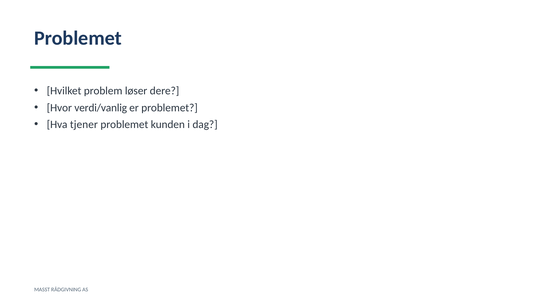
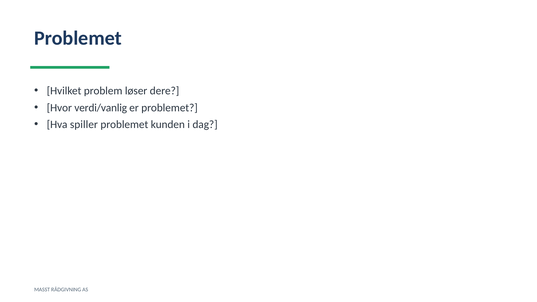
tjener: tjener -> spiller
